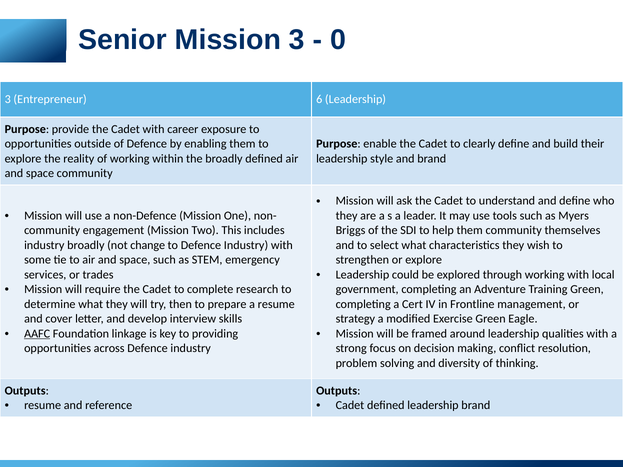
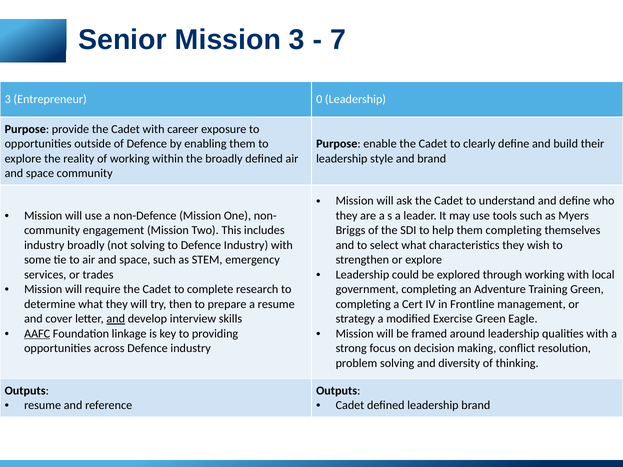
0: 0 -> 7
6: 6 -> 0
them community: community -> completing
not change: change -> solving
and at (116, 319) underline: none -> present
